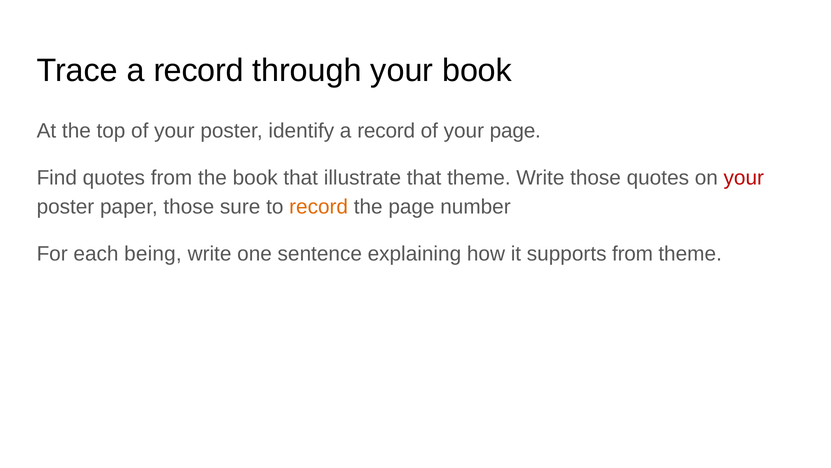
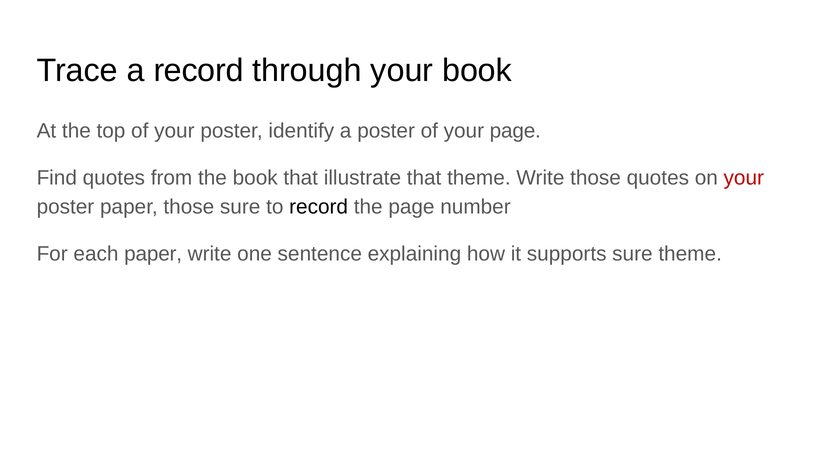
identify a record: record -> poster
record at (319, 206) colour: orange -> black
each being: being -> paper
supports from: from -> sure
